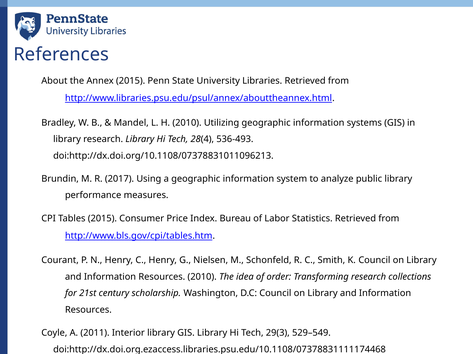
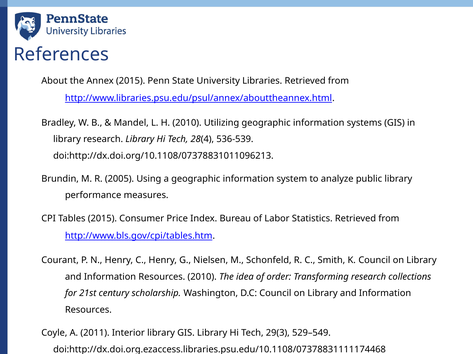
536-493: 536-493 -> 536-539
2017: 2017 -> 2005
